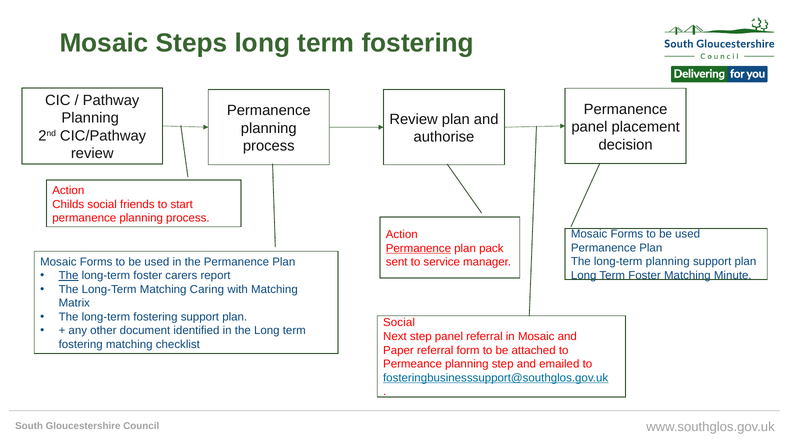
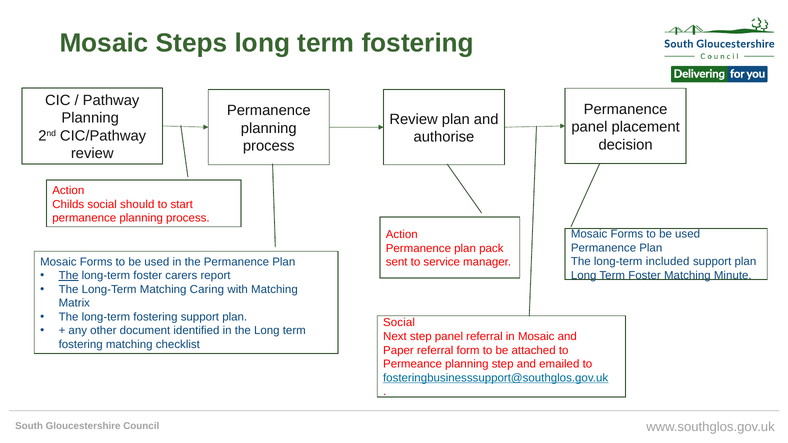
friends: friends -> should
Permanence at (418, 249) underline: present -> none
long-term planning: planning -> included
